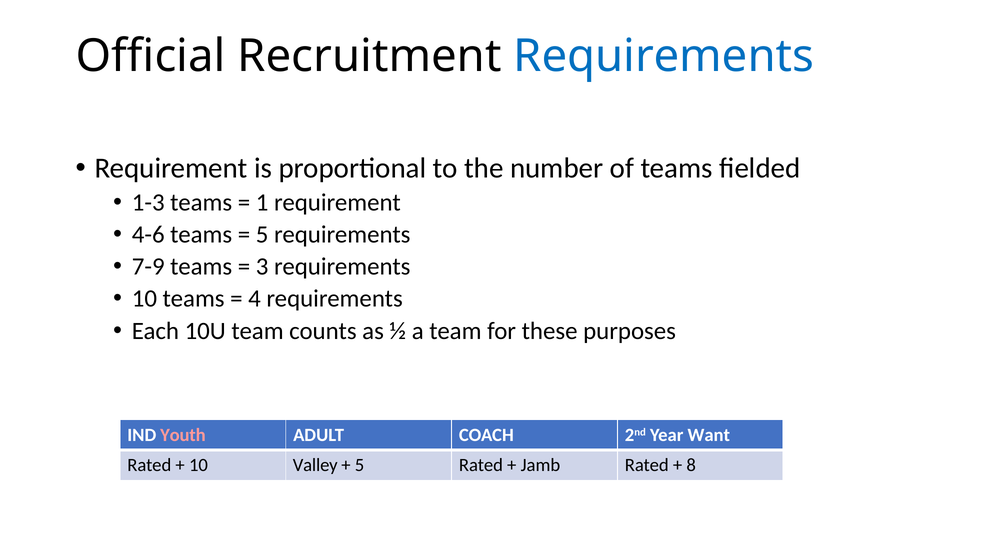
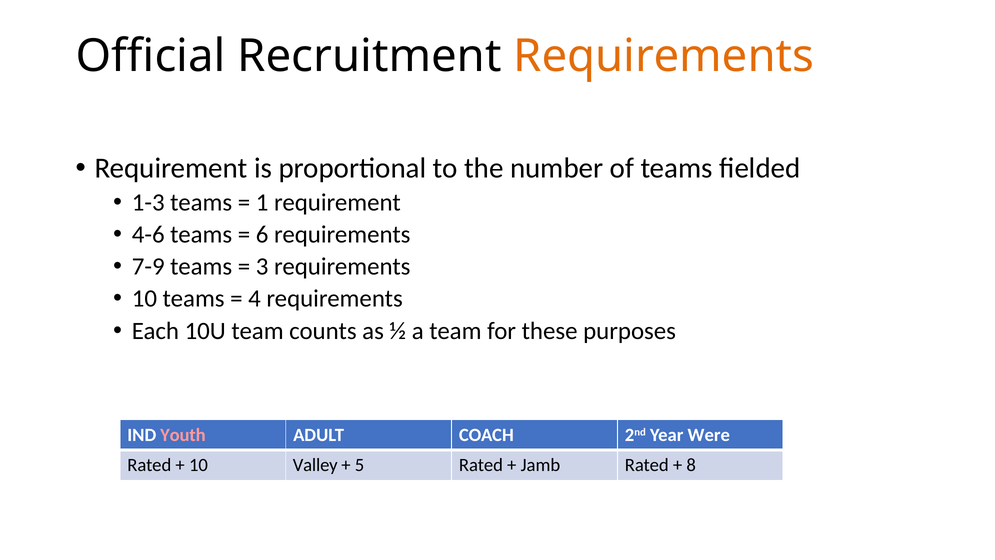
Requirements at (664, 56) colour: blue -> orange
5 at (262, 235): 5 -> 6
Want: Want -> Were
